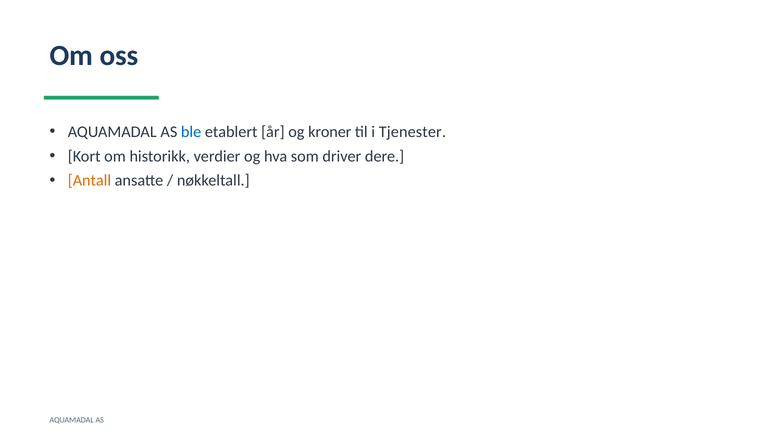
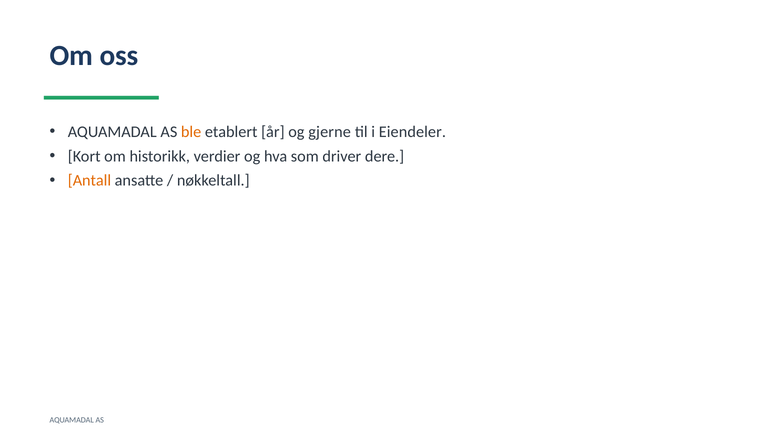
ble colour: blue -> orange
kroner: kroner -> gjerne
Tjenester: Tjenester -> Eiendeler
